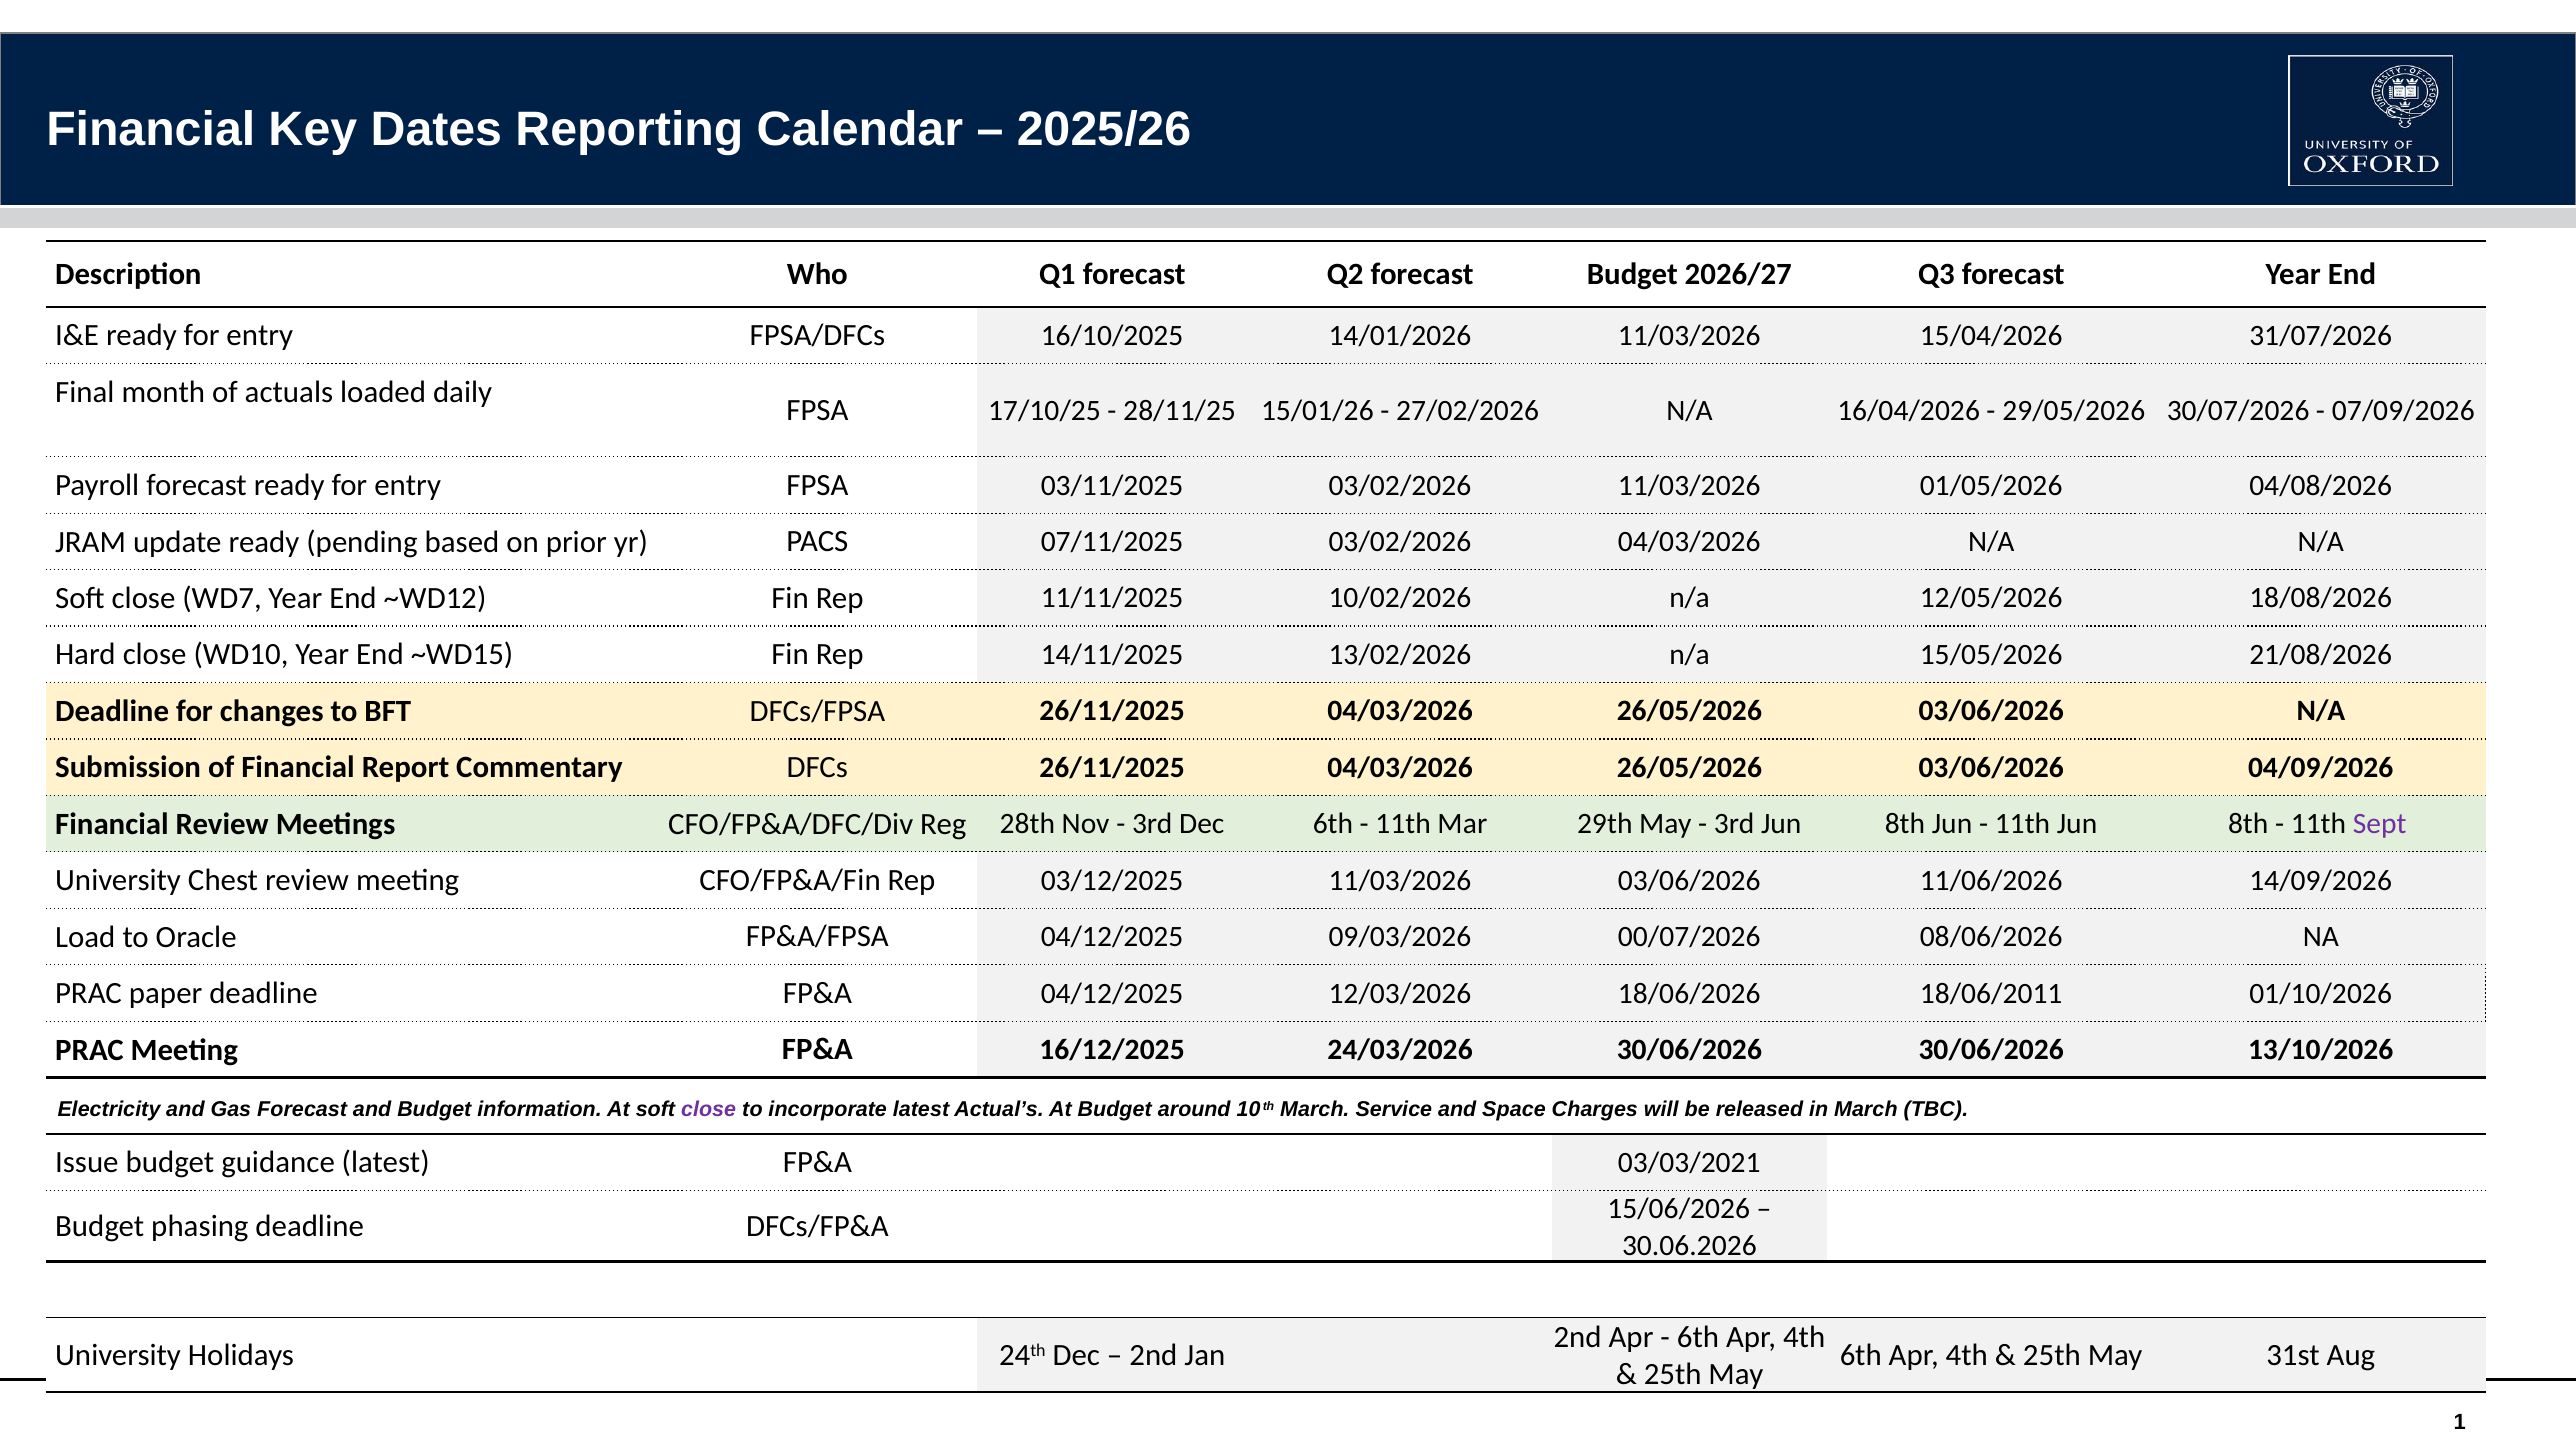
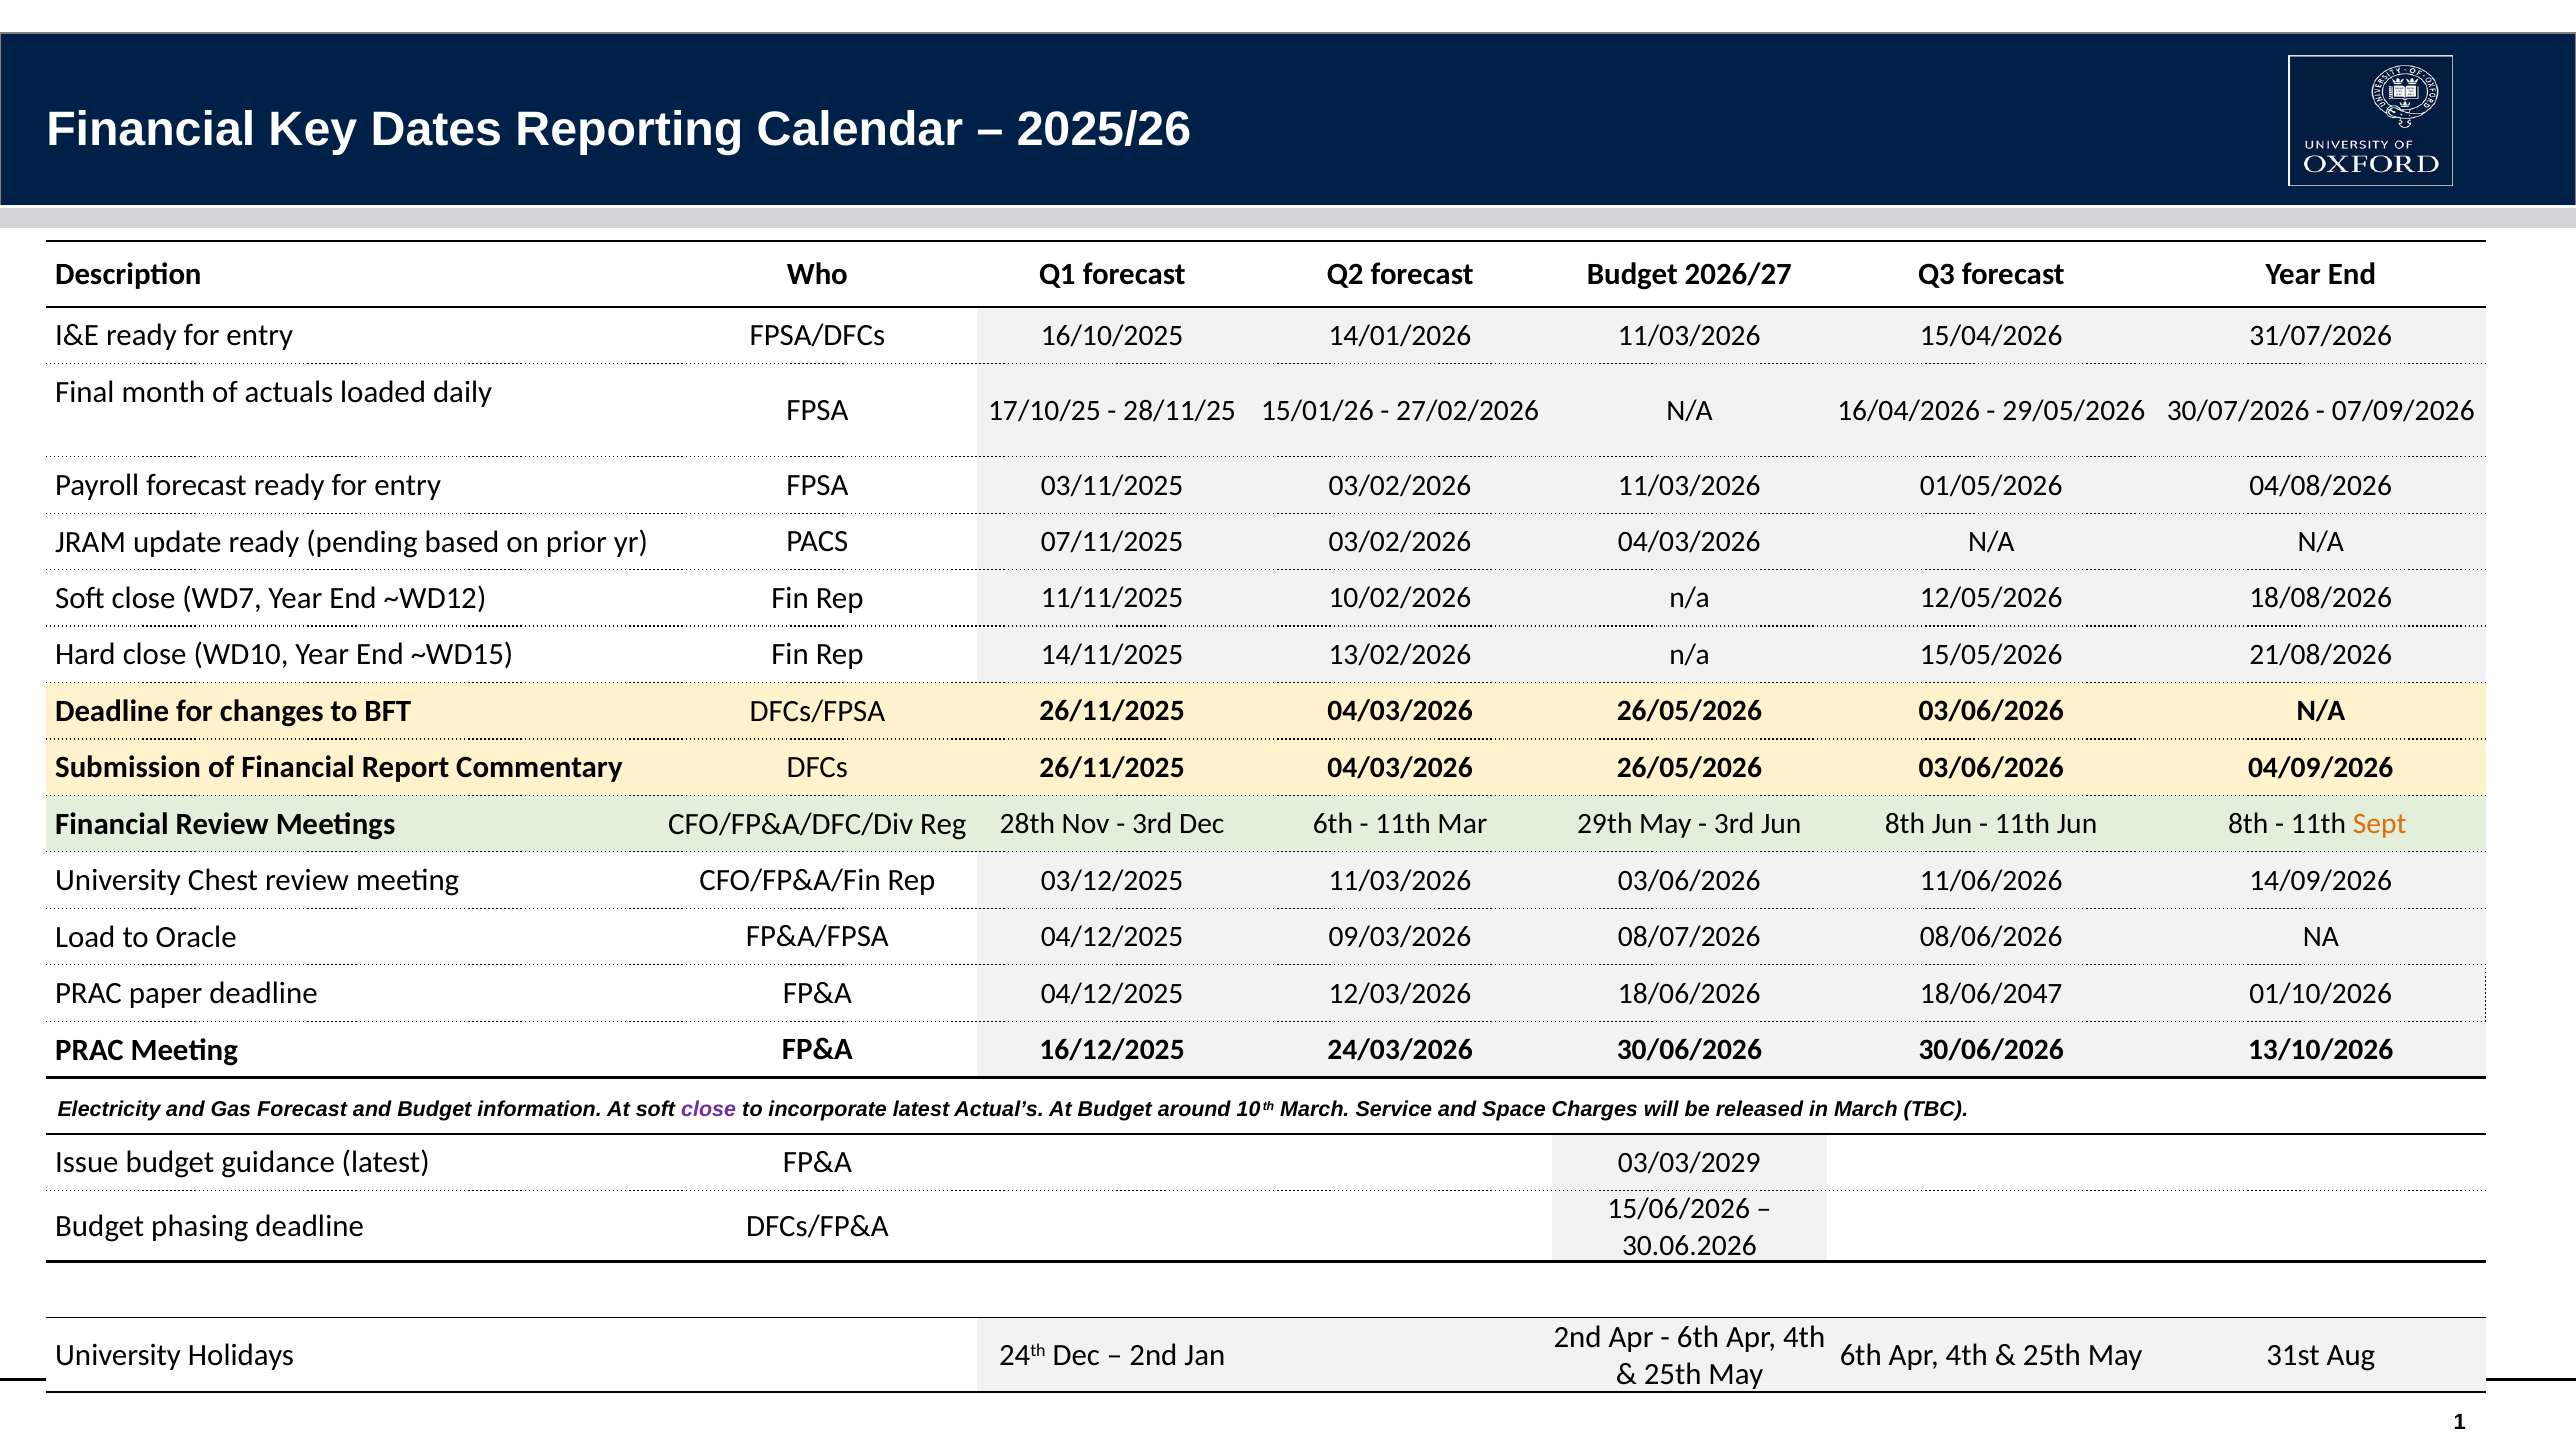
Sept colour: purple -> orange
00/07/2026: 00/07/2026 -> 08/07/2026
18/06/2011: 18/06/2011 -> 18/06/2047
03/03/2021: 03/03/2021 -> 03/03/2029
